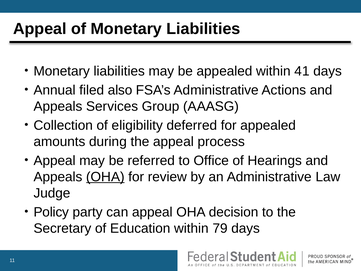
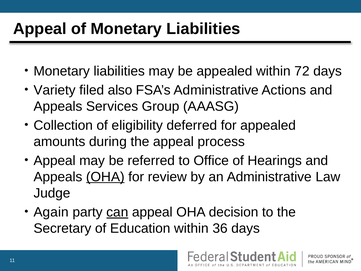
41: 41 -> 72
Annual: Annual -> Variety
Policy: Policy -> Again
can underline: none -> present
79: 79 -> 36
